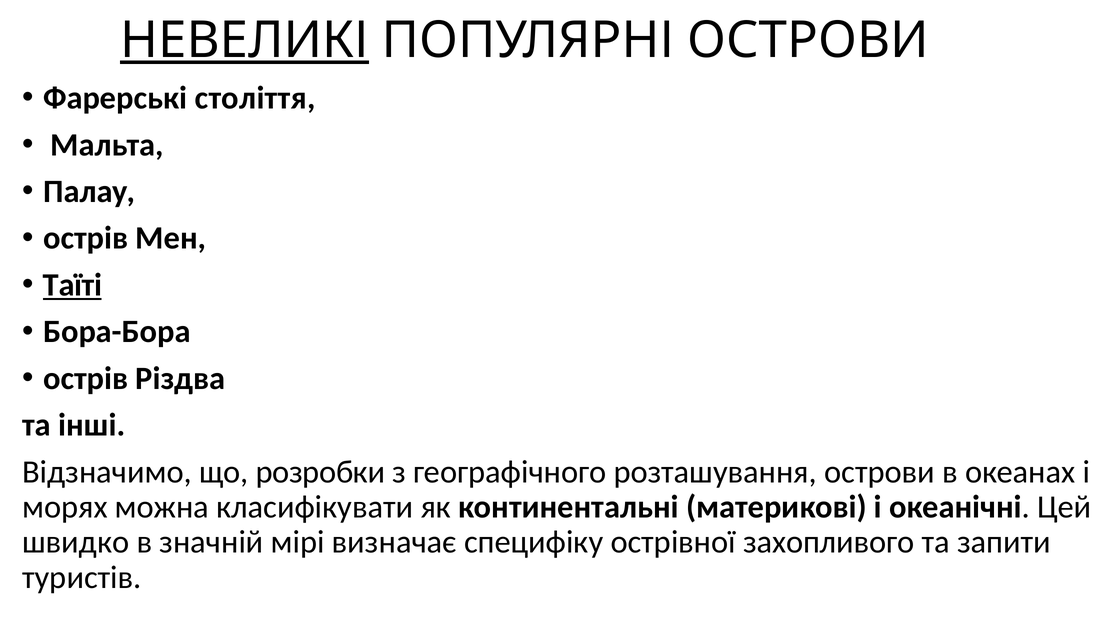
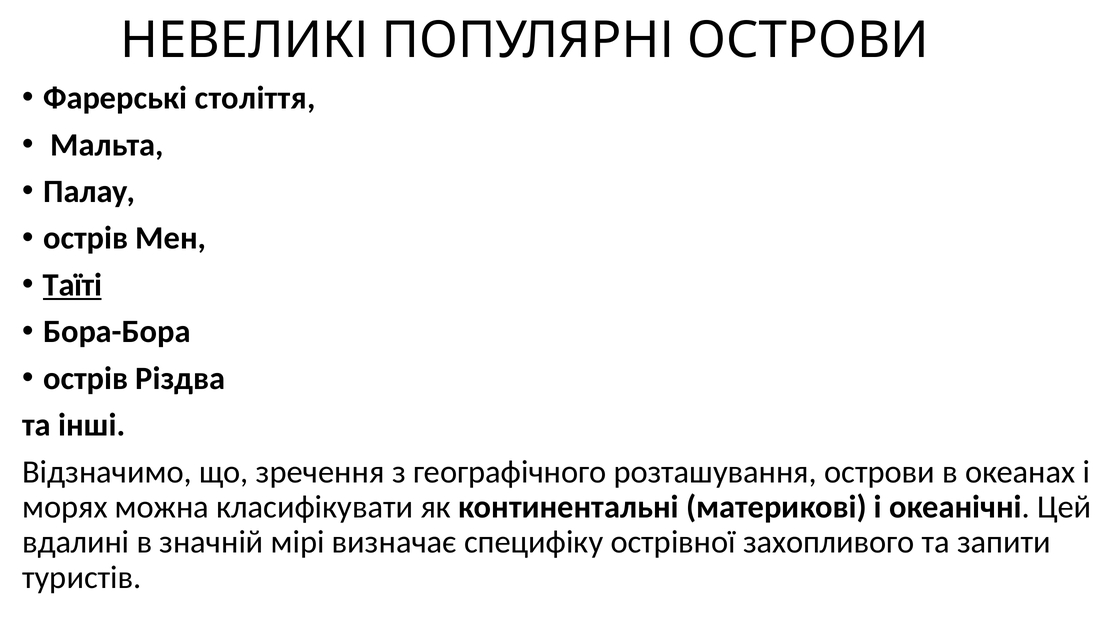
НЕВЕЛИКІ underline: present -> none
розробки: розробки -> зречення
швидко: швидко -> вдалині
